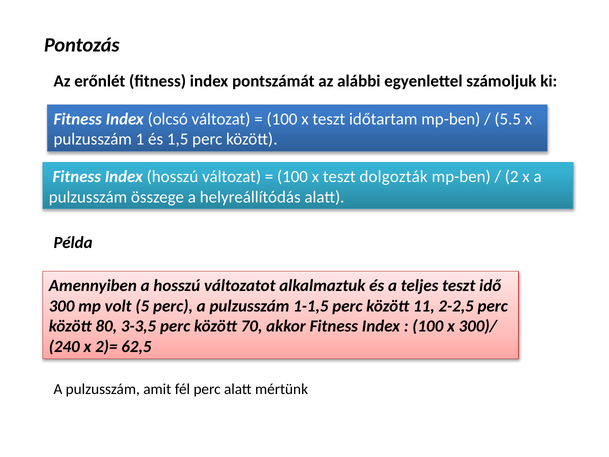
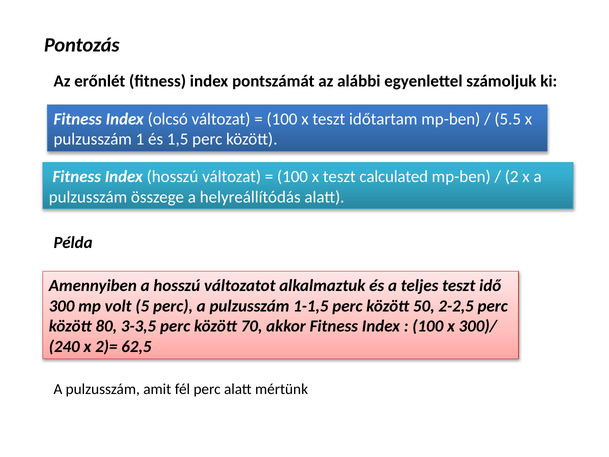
dolgozták: dolgozták -> calculated
11: 11 -> 50
